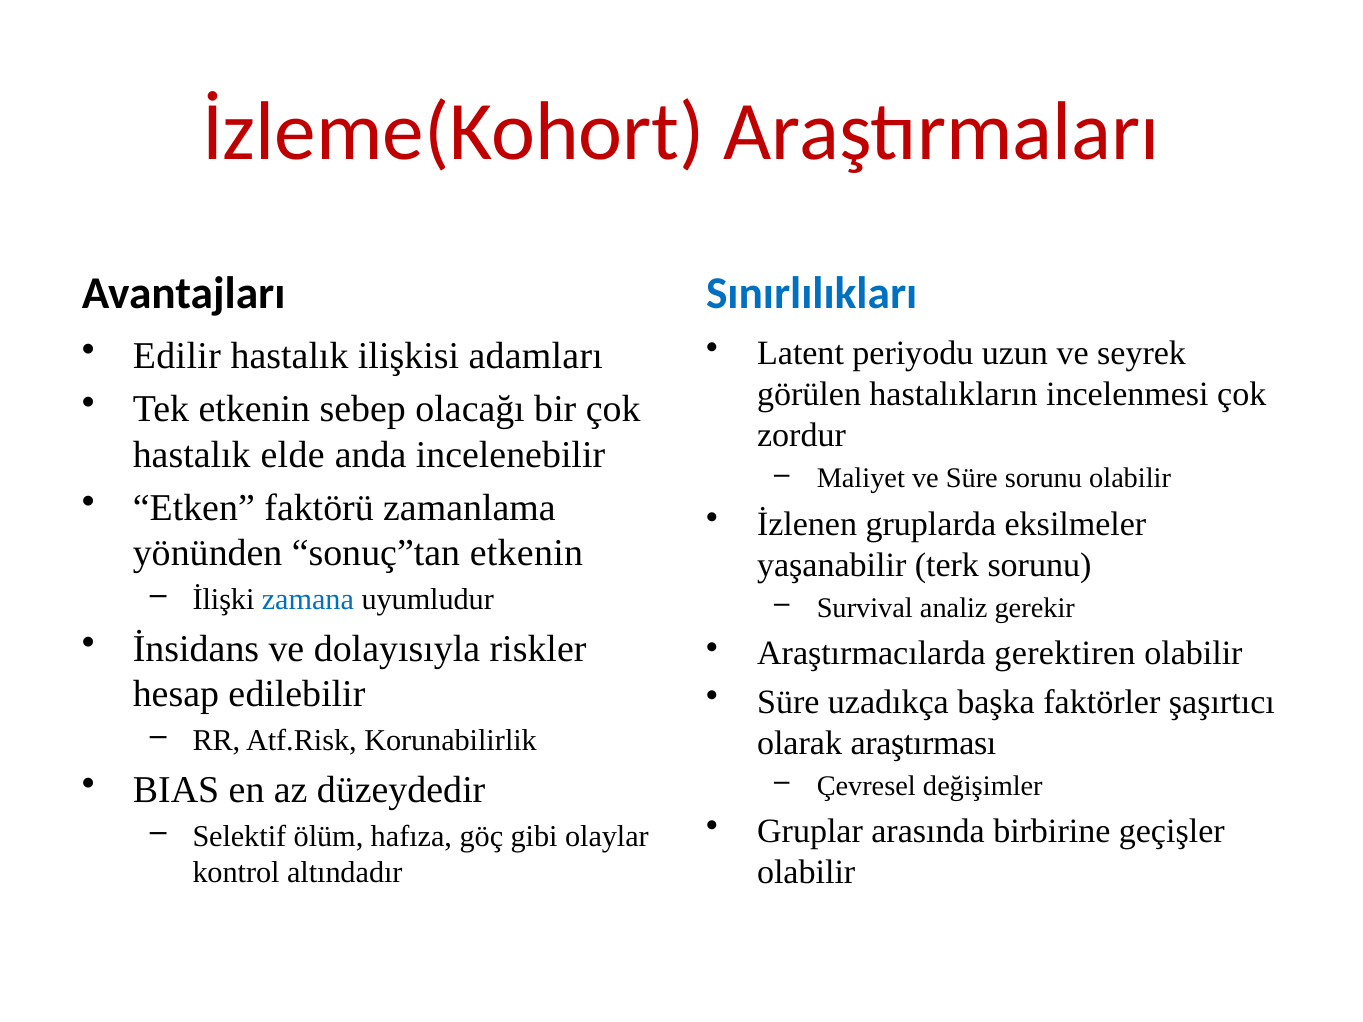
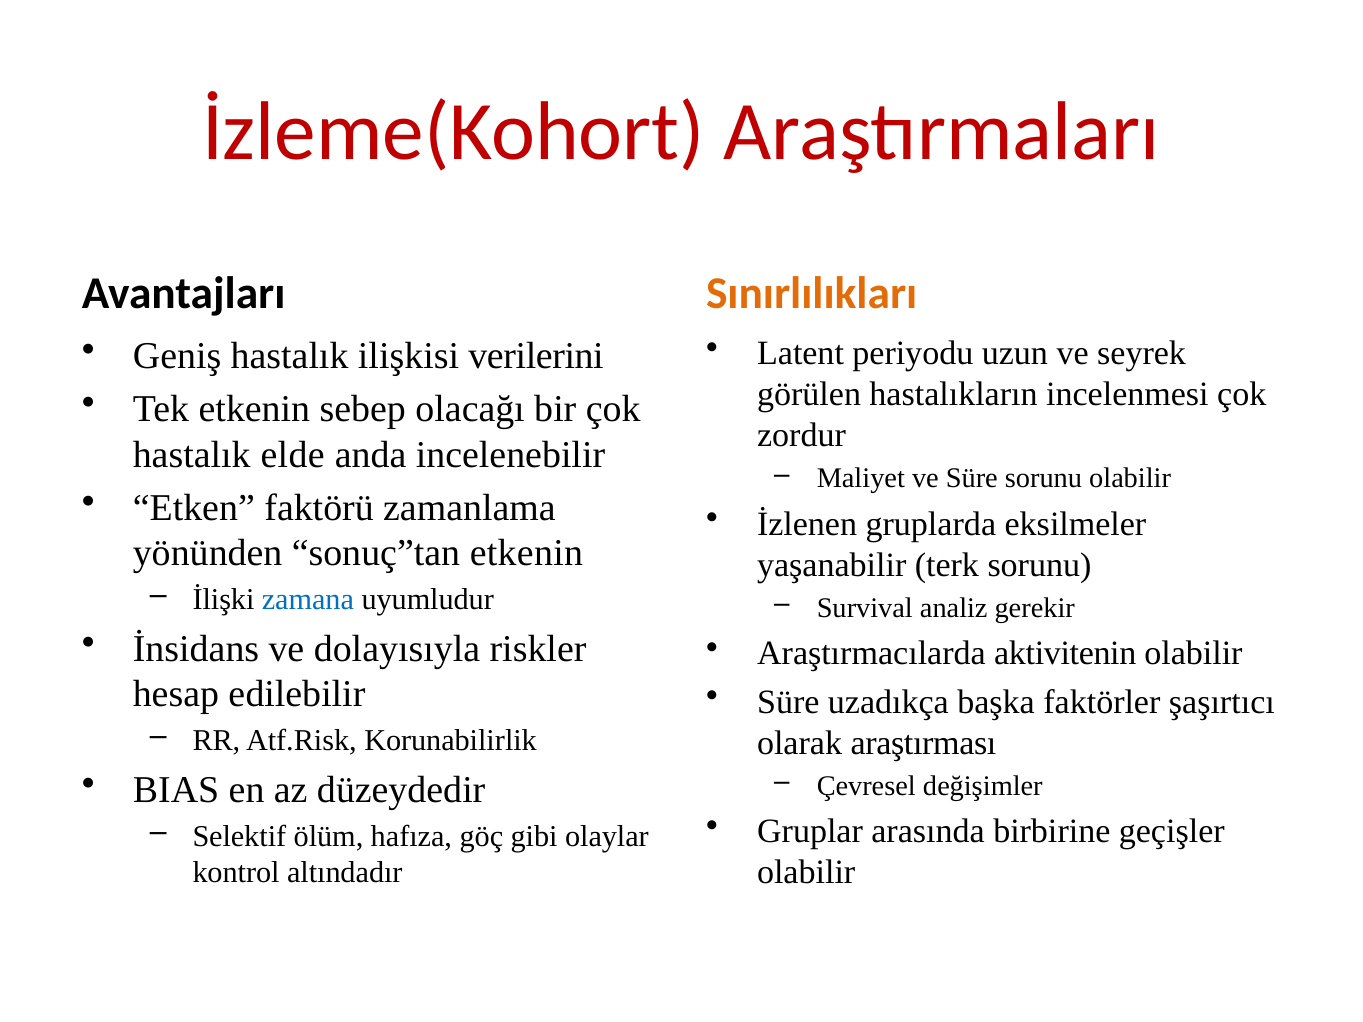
Sınırlılıkları colour: blue -> orange
Edilir: Edilir -> Geniş
adamları: adamları -> verilerini
gerektiren: gerektiren -> aktivitenin
